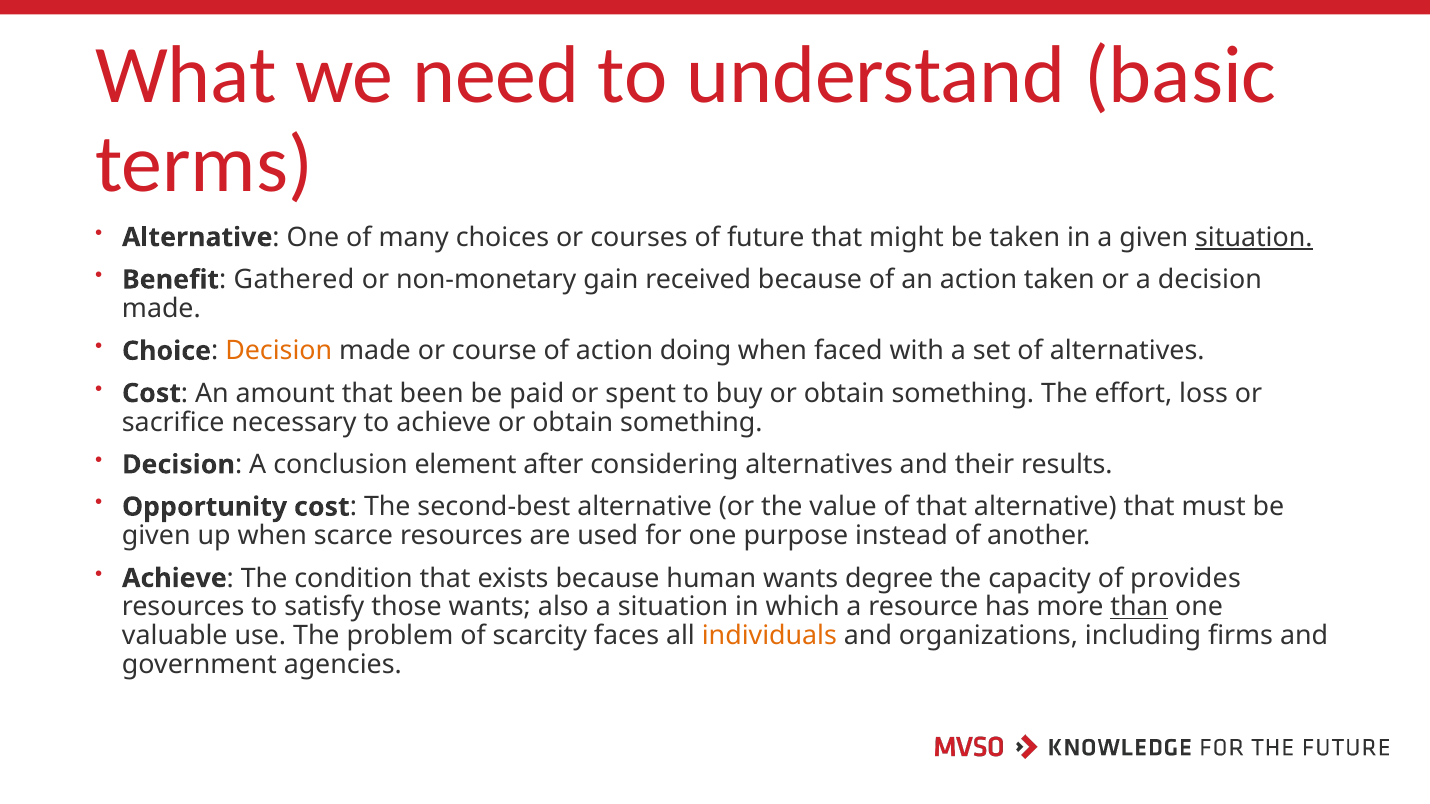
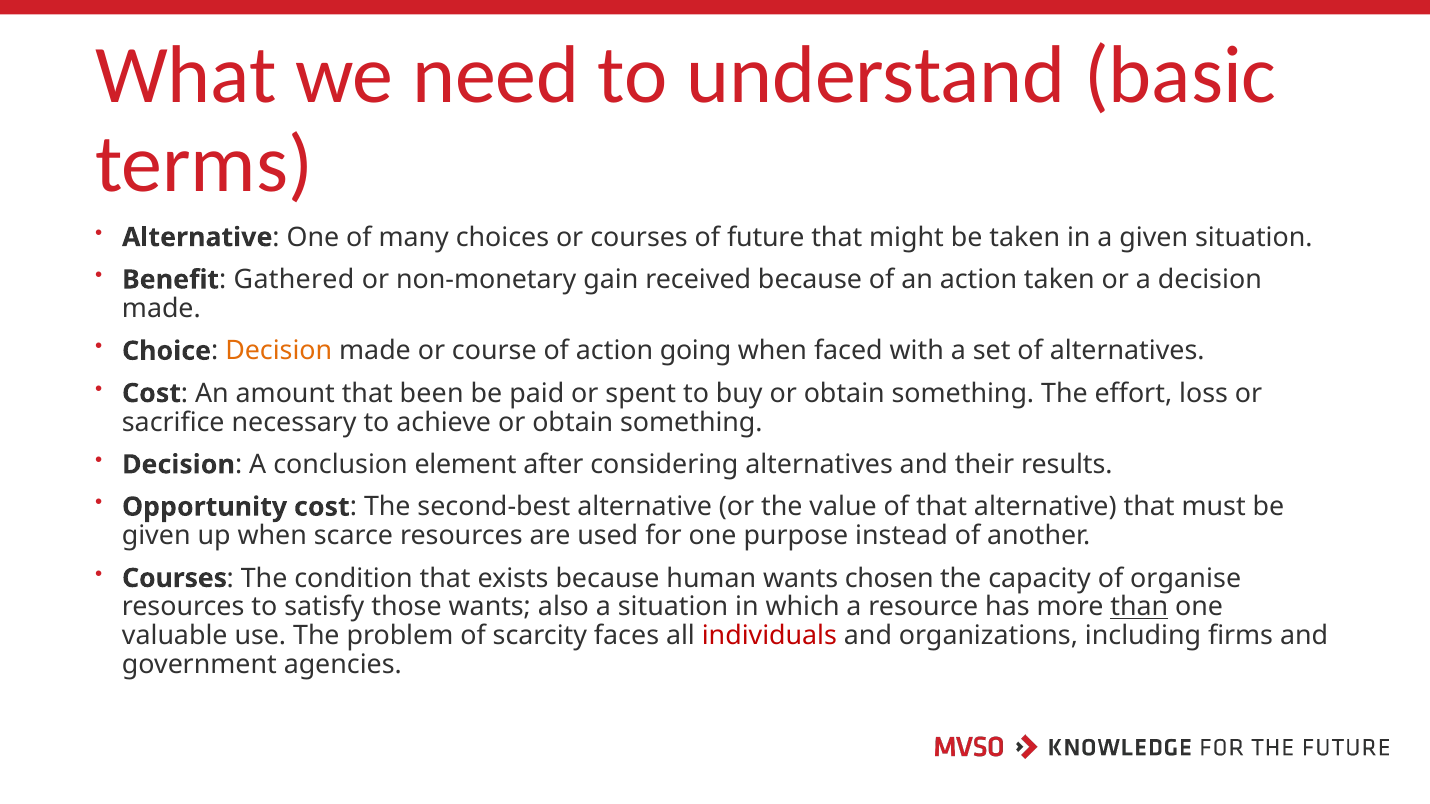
situation at (1254, 237) underline: present -> none
doing: doing -> going
Achieve at (174, 578): Achieve -> Courses
degree: degree -> chosen
provides: provides -> organise
individuals colour: orange -> red
